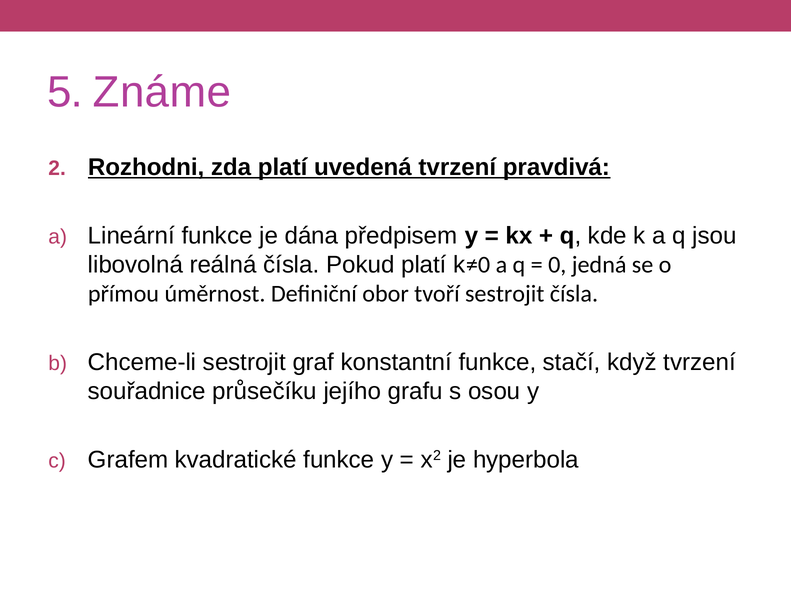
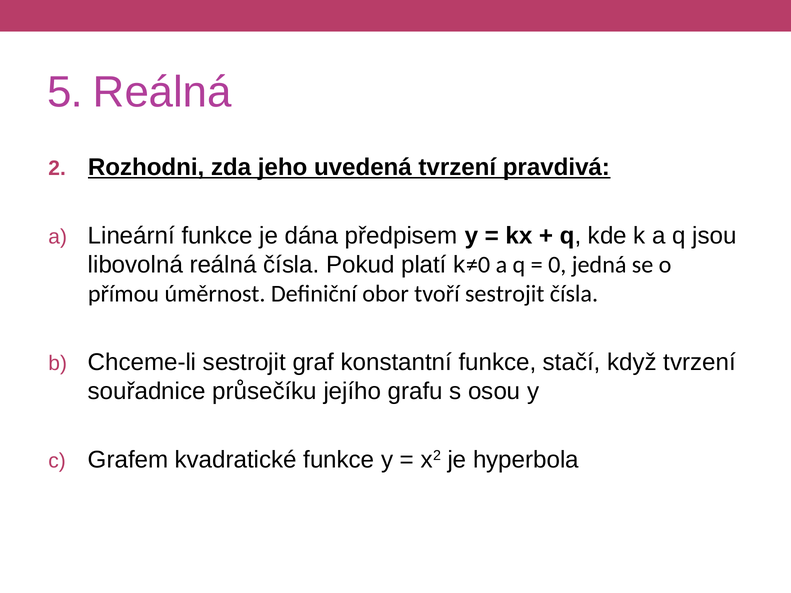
5 Známe: Známe -> Reálná
zda platí: platí -> jeho
